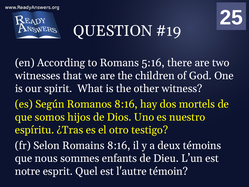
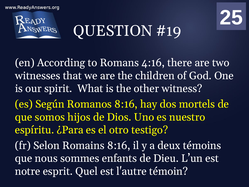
5:16: 5:16 -> 4:16
¿Tras: ¿Tras -> ¿Para
